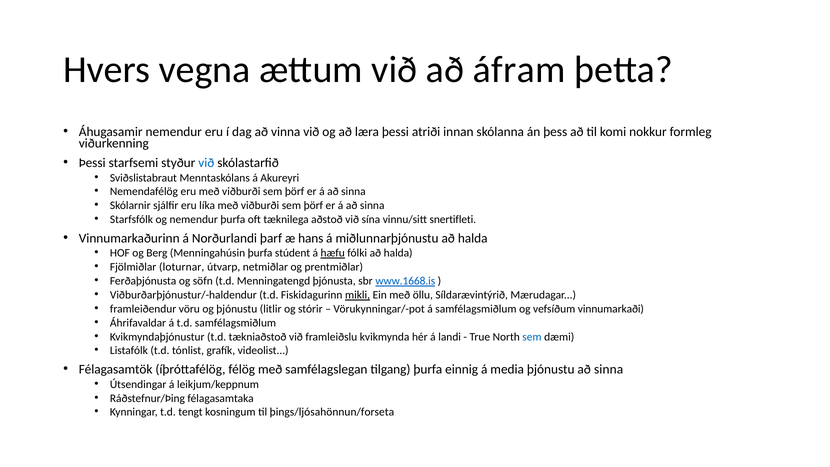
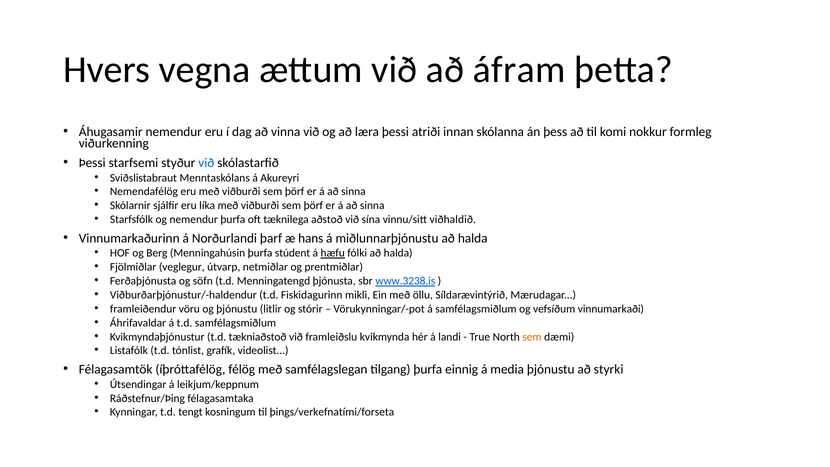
snertifleti: snertifleti -> viðhaldið
loturnar: loturnar -> veglegur
www.1668.is: www.1668.is -> www.3238.is
mikli underline: present -> none
sem at (532, 337) colour: blue -> orange
þjónustu að sinna: sinna -> styrki
þings/ljósahönnun/forseta: þings/ljósahönnun/forseta -> þings/verkefnatími/forseta
